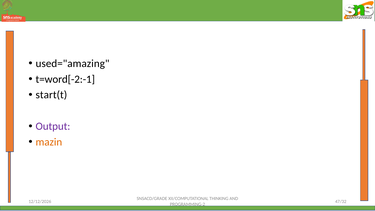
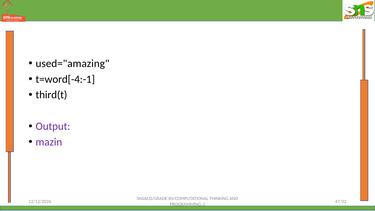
t=word[-2:-1: t=word[-2:-1 -> t=word[-4:-1
start(t: start(t -> third(t
mazin colour: orange -> purple
